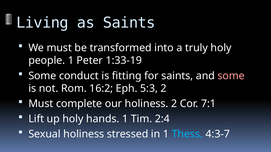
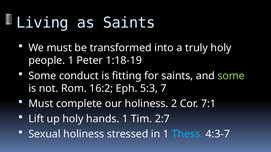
1:33-19: 1:33-19 -> 1:18-19
some at (231, 76) colour: pink -> light green
5:3 2: 2 -> 7
2:4: 2:4 -> 2:7
